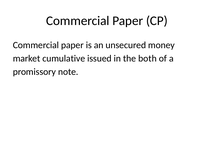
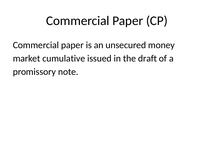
both: both -> draft
